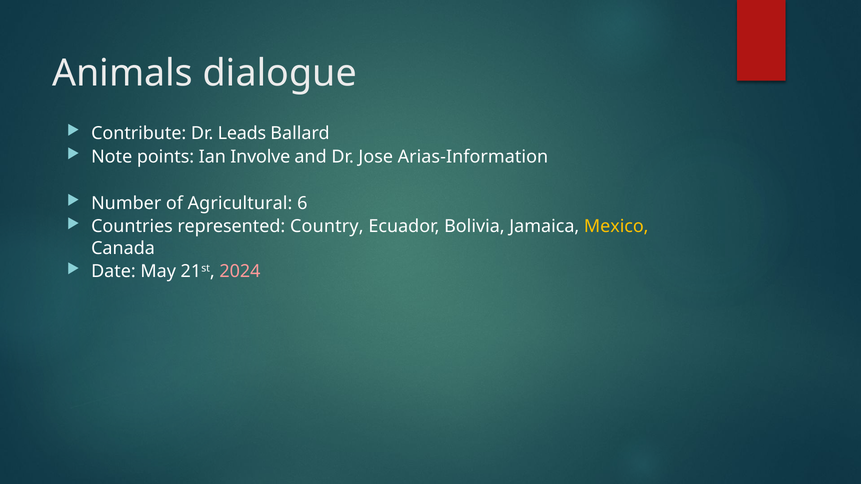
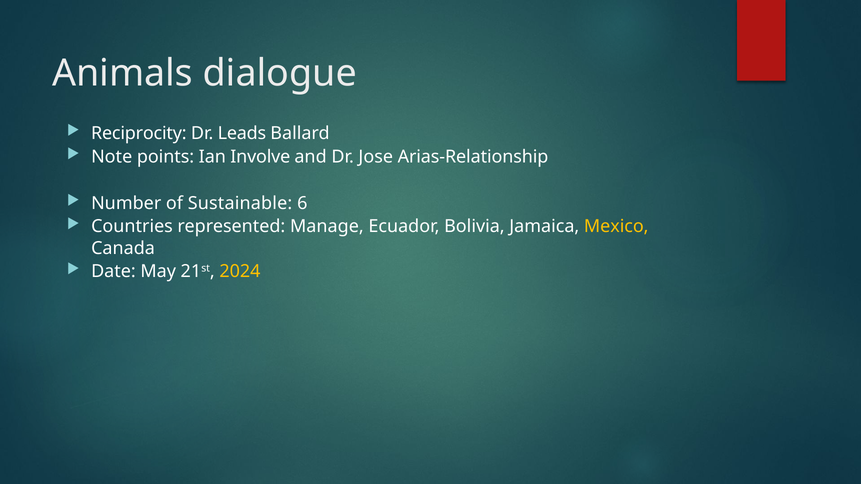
Contribute: Contribute -> Reciprocity
Arias-Information: Arias-Information -> Arias-Relationship
Agricultural: Agricultural -> Sustainable
Country: Country -> Manage
2024 colour: pink -> yellow
